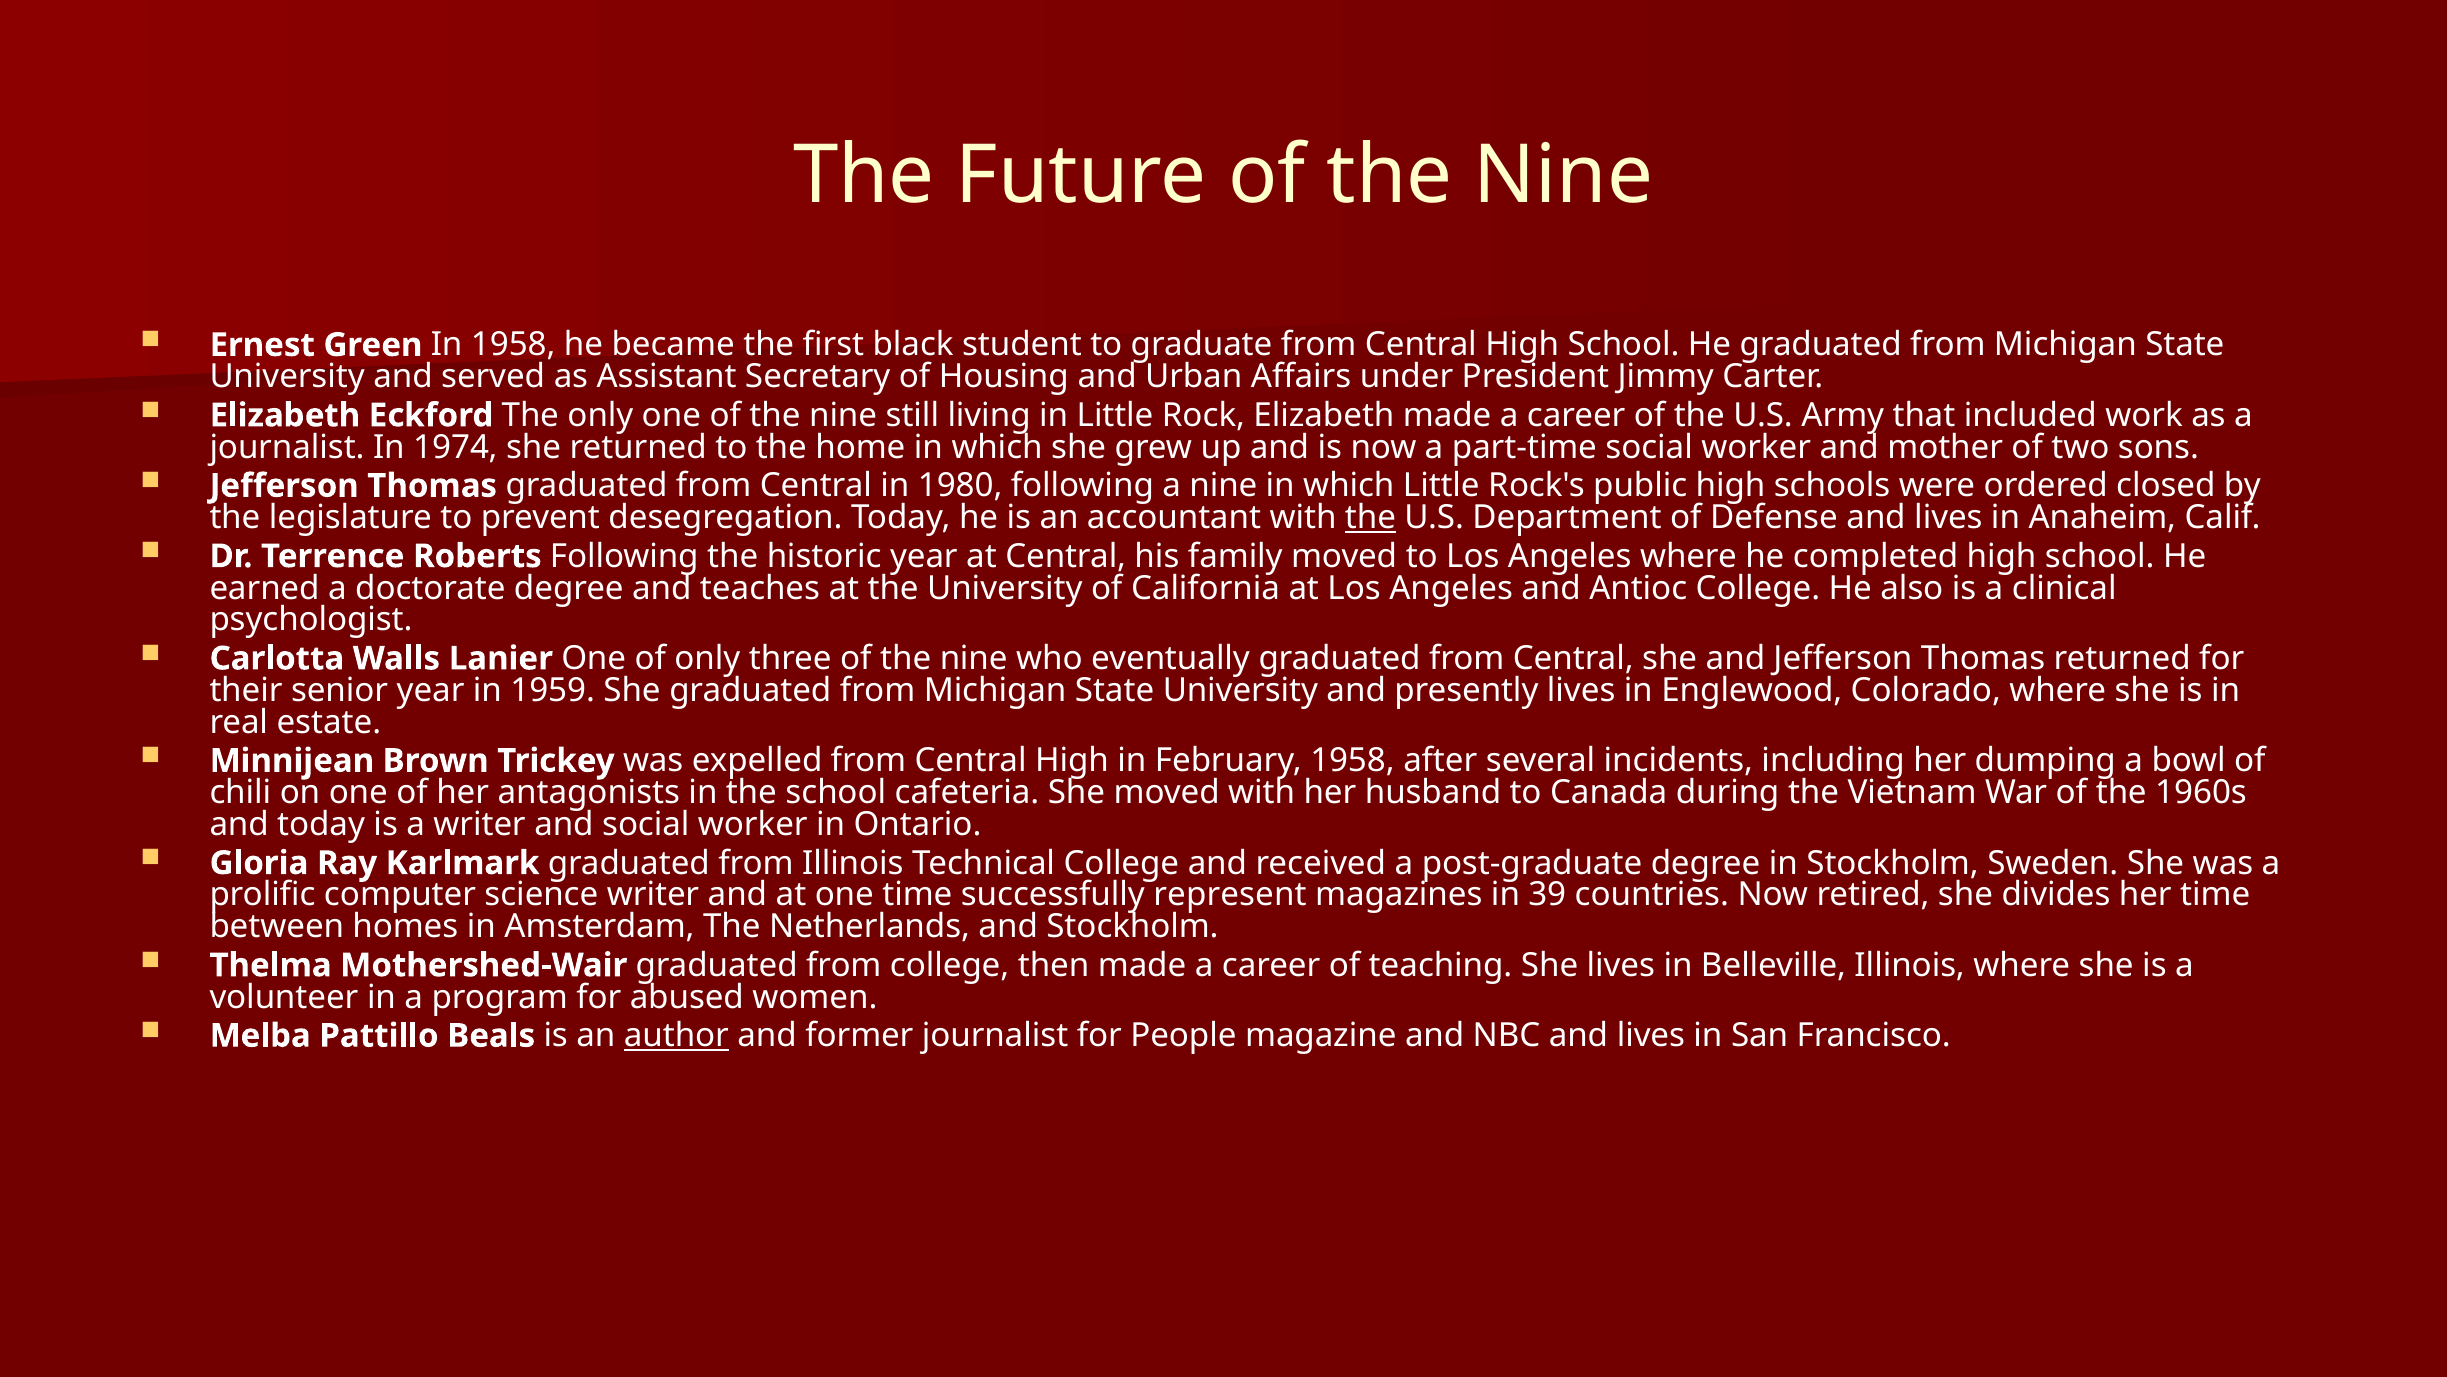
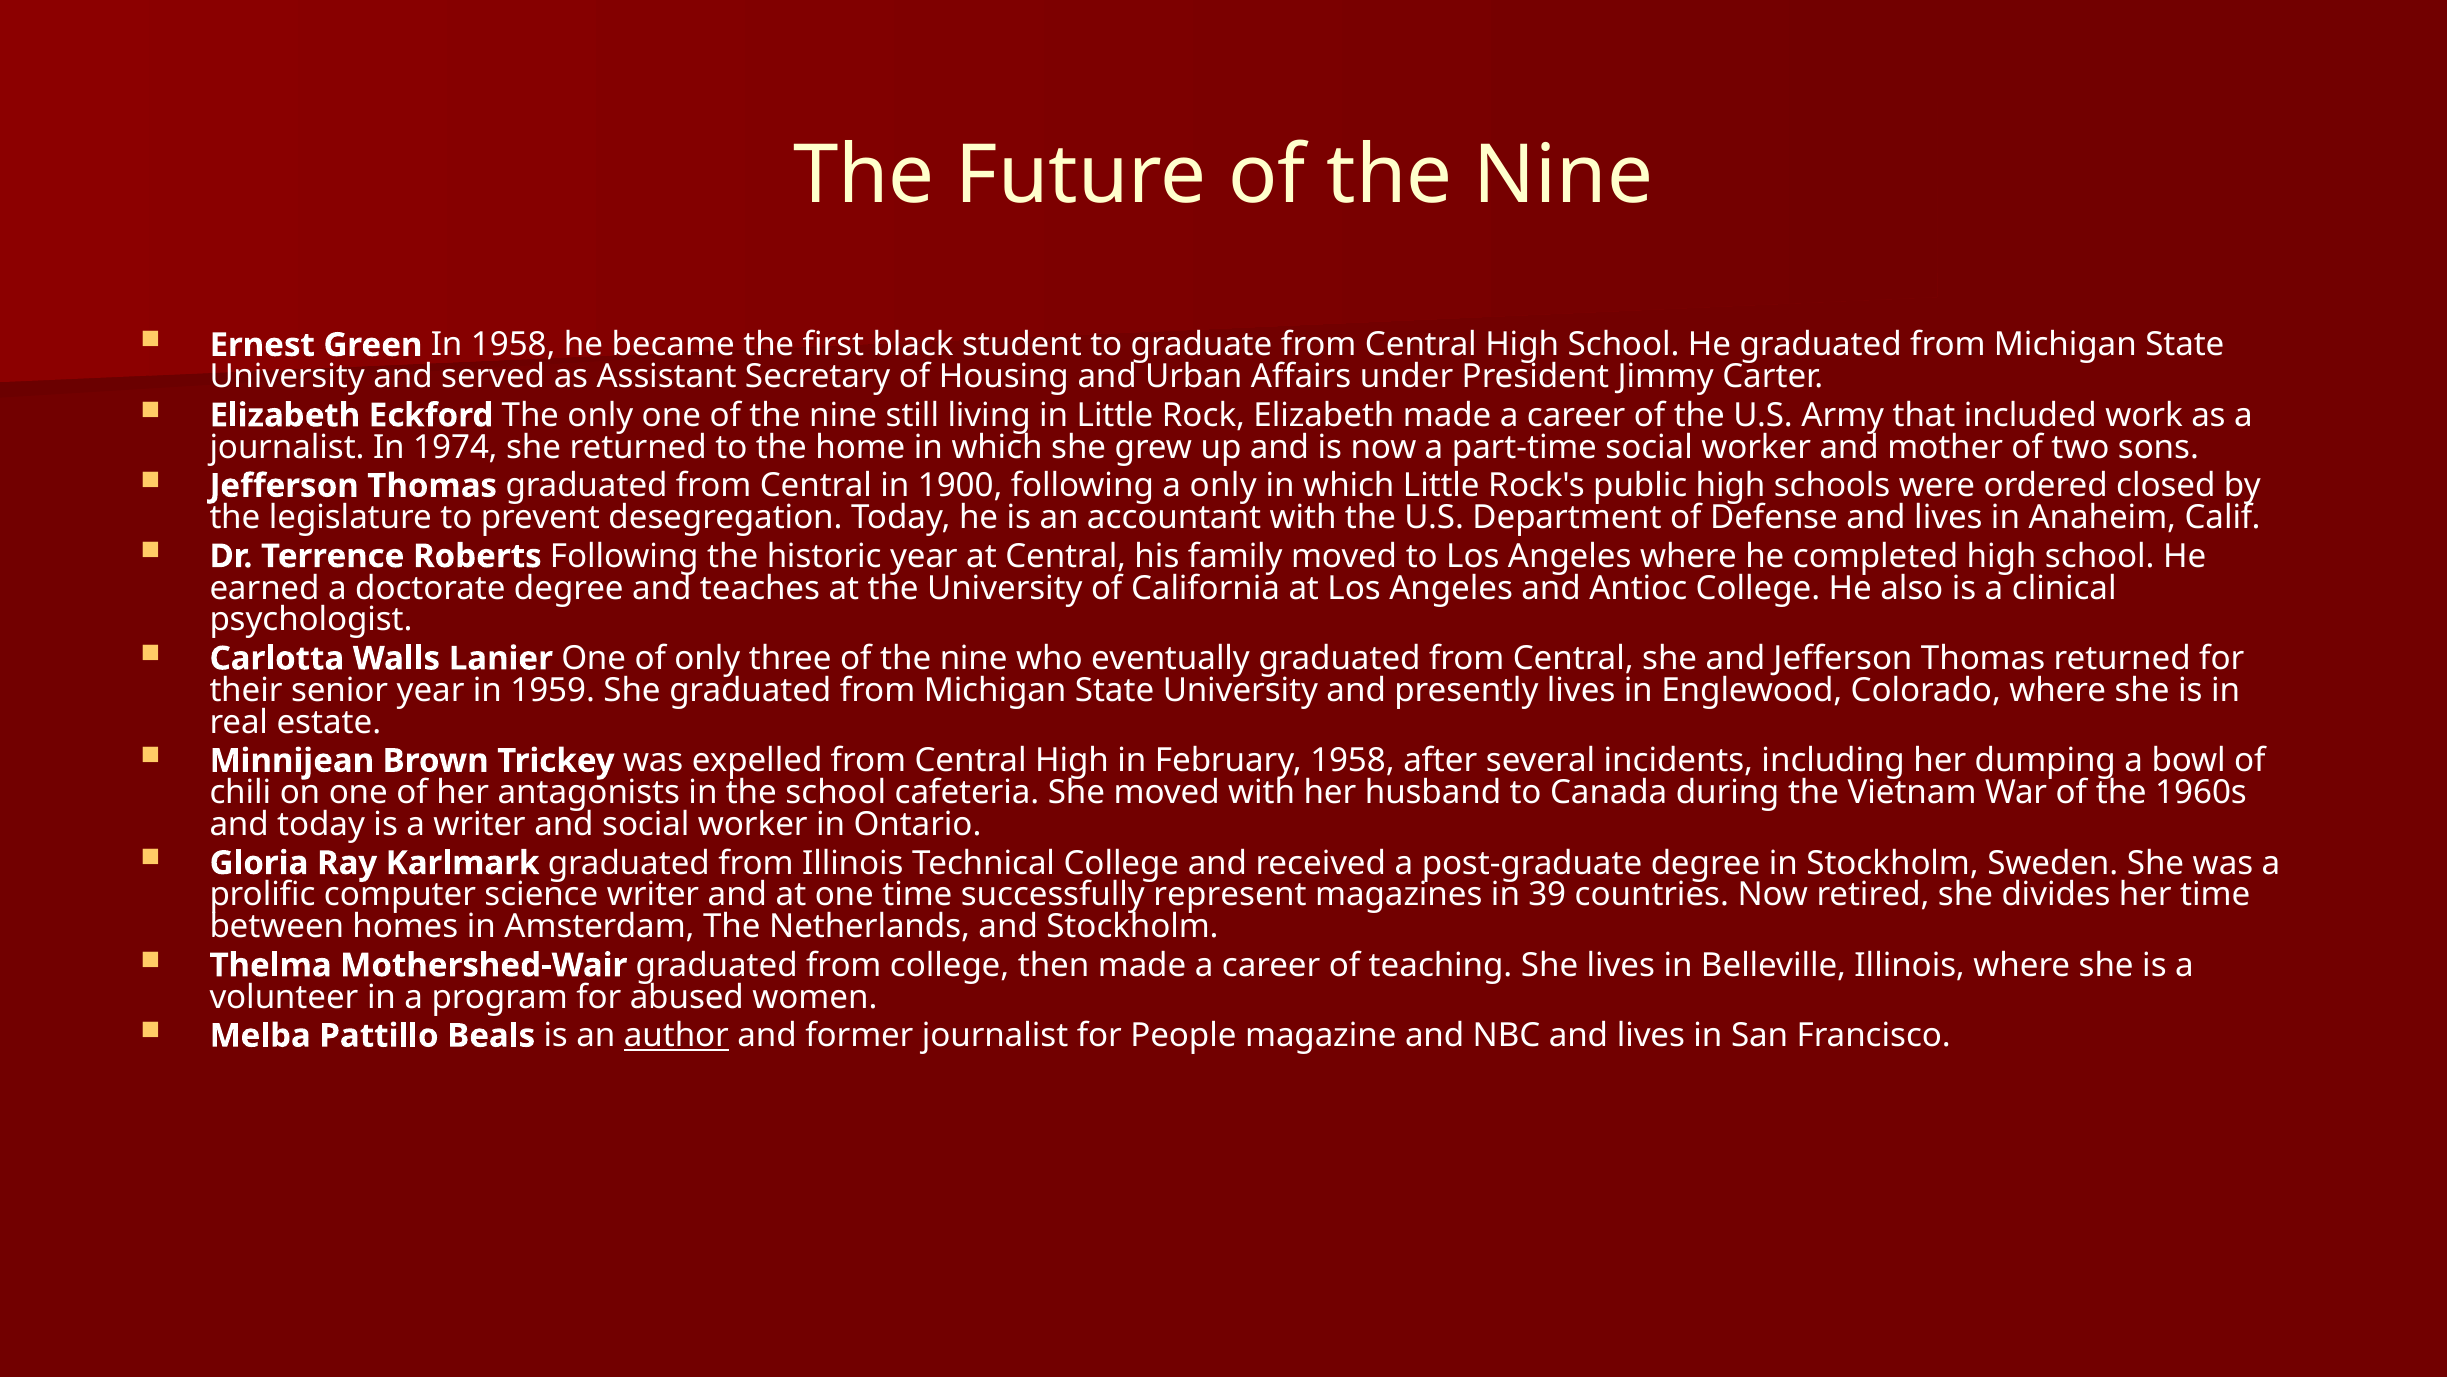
1980: 1980 -> 1900
a nine: nine -> only
the at (1370, 518) underline: present -> none
